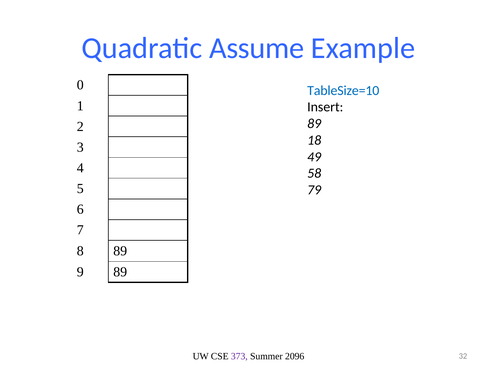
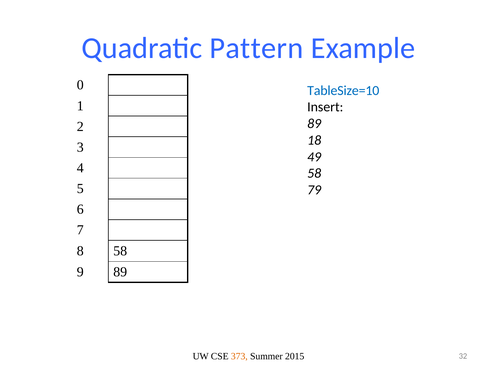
Assume: Assume -> Pattern
8 89: 89 -> 58
373 colour: purple -> orange
2096: 2096 -> 2015
